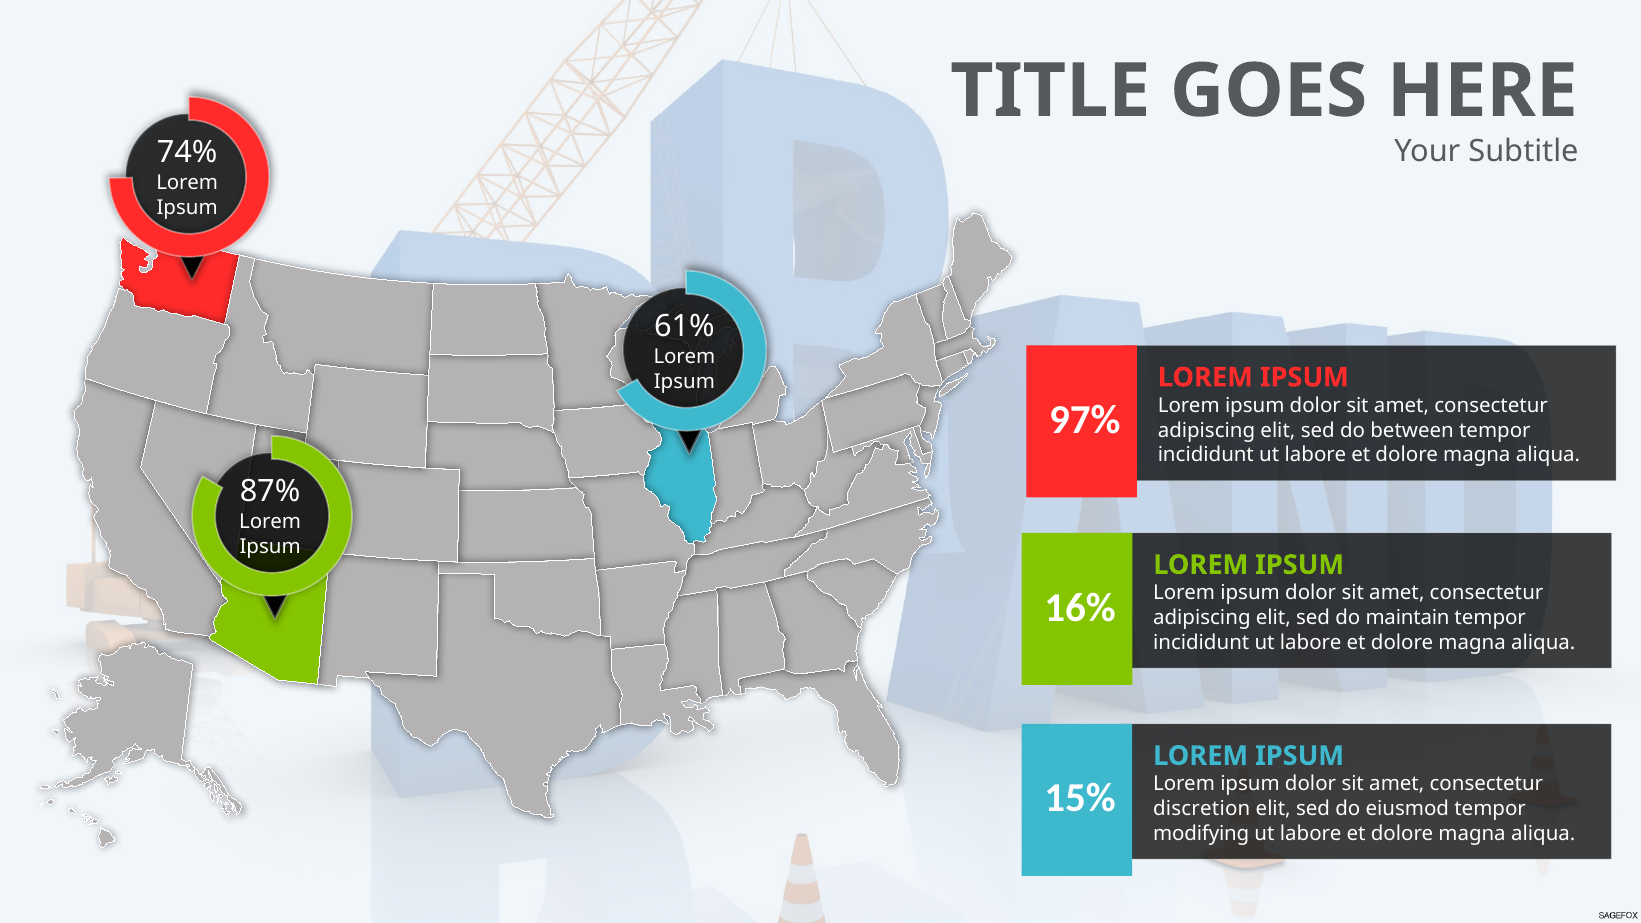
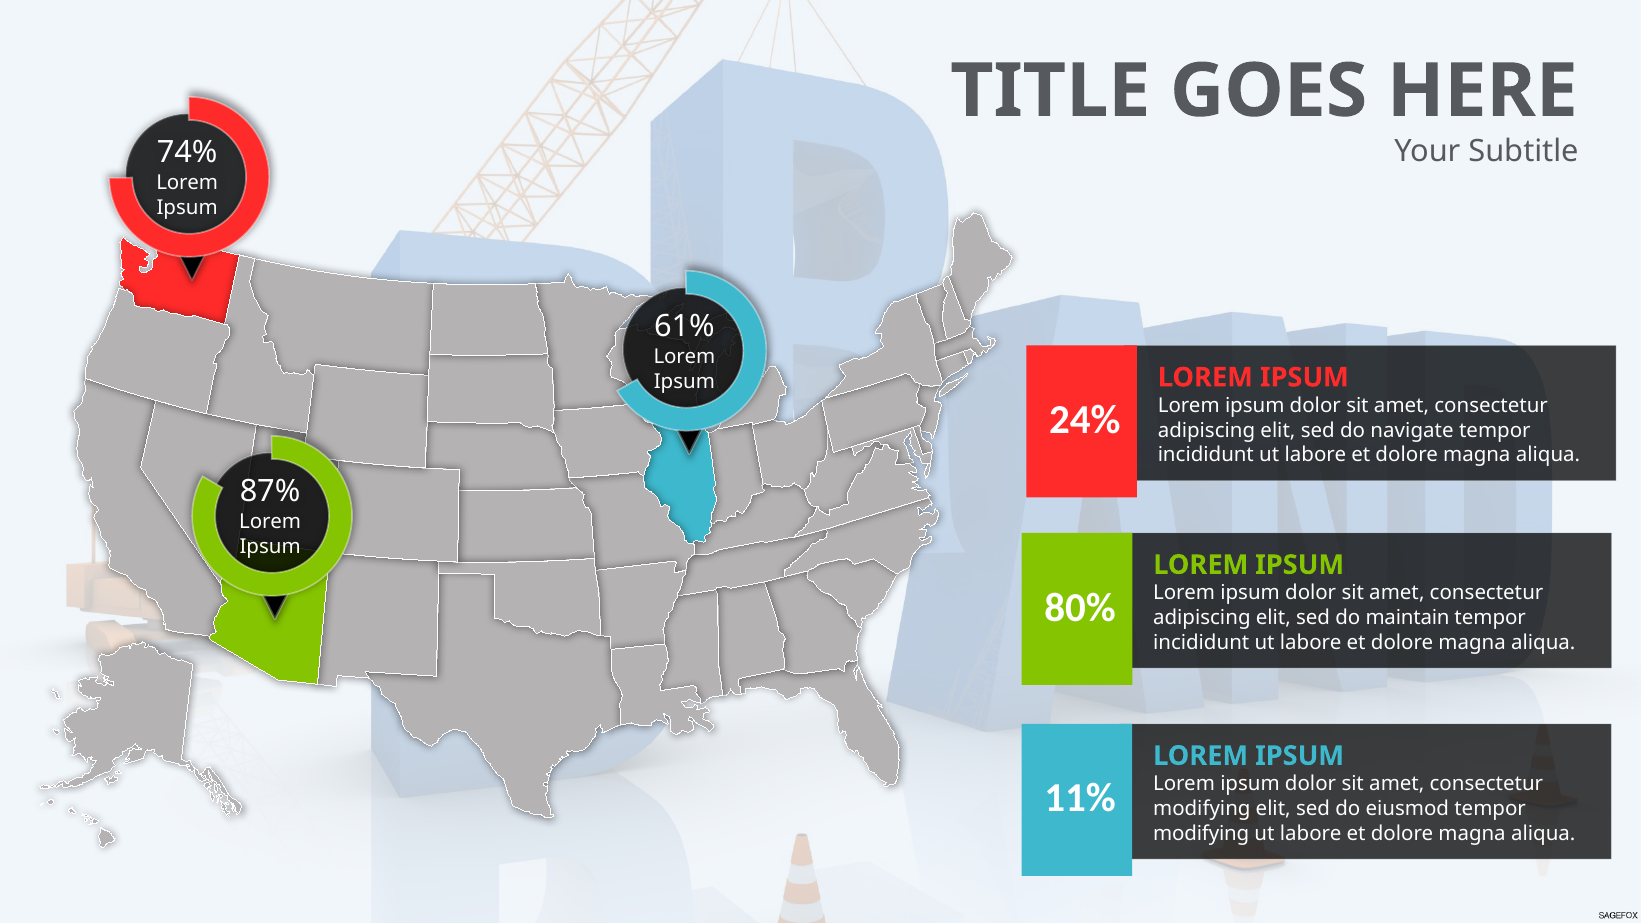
97%: 97% -> 24%
between: between -> navigate
16%: 16% -> 80%
15%: 15% -> 11%
discretion at (1202, 809): discretion -> modifying
